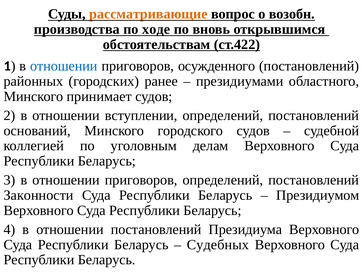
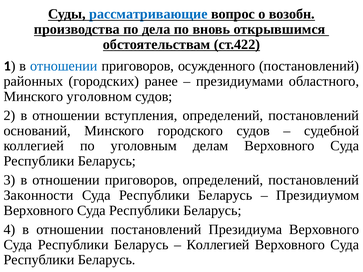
рассматривающие colour: orange -> blue
ходе: ходе -> дела
принимает: принимает -> уголовном
вступлении: вступлении -> вступления
Судебных at (218, 245): Судебных -> Коллегией
